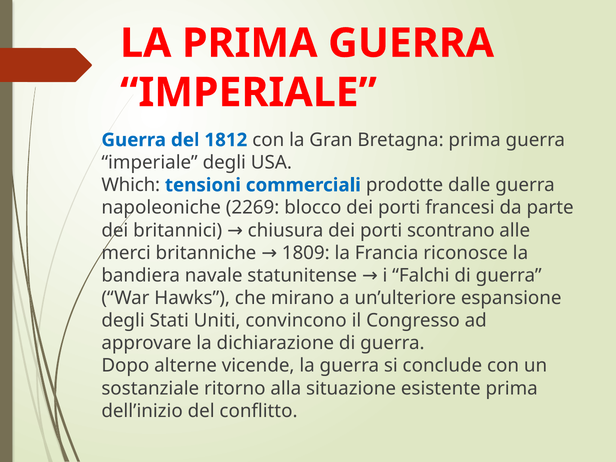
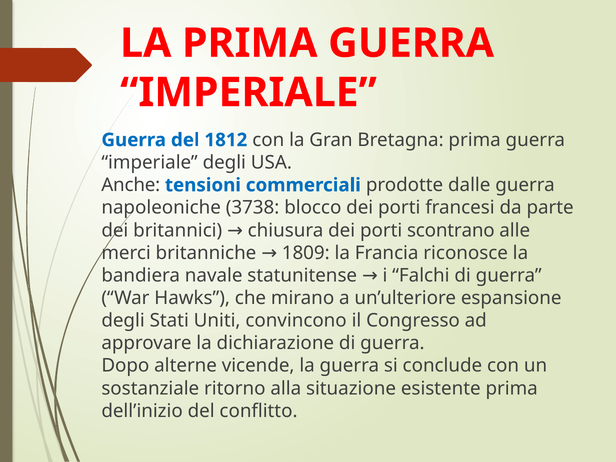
Which: Which -> Anche
2269: 2269 -> 3738
